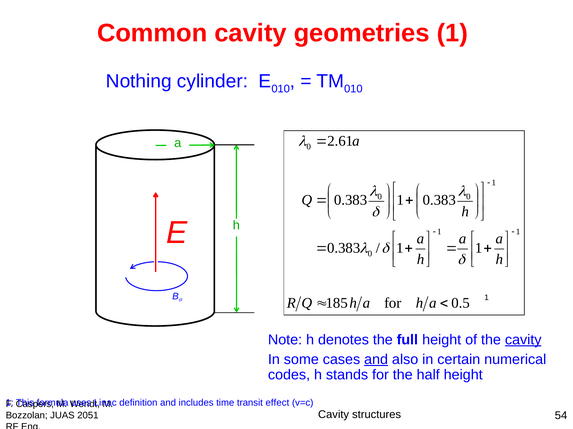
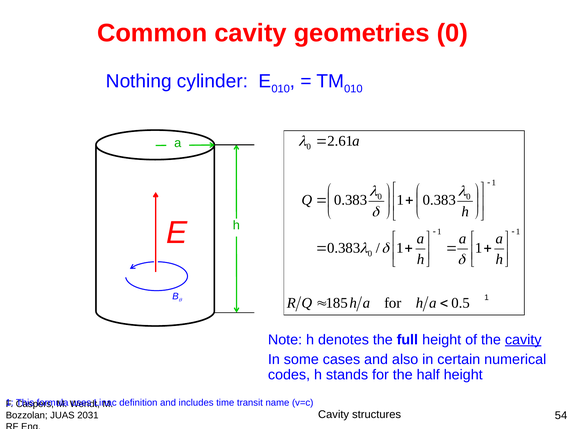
geometries 1: 1 -> 0
and at (376, 360) underline: present -> none
effect: effect -> name
2051: 2051 -> 2031
